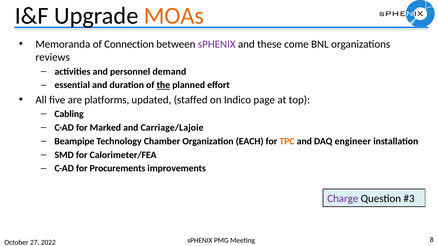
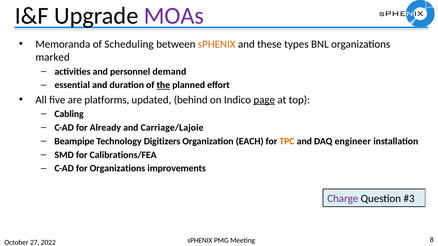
MOAs colour: orange -> purple
Connection: Connection -> Scheduling
sPHENIX at (217, 44) colour: purple -> orange
come: come -> types
reviews: reviews -> marked
staffed: staffed -> behind
page underline: none -> present
Marked: Marked -> Already
Chamber: Chamber -> Digitizers
Calorimeter/FEA: Calorimeter/FEA -> Calibrations/FEA
for Procurements: Procurements -> Organizations
